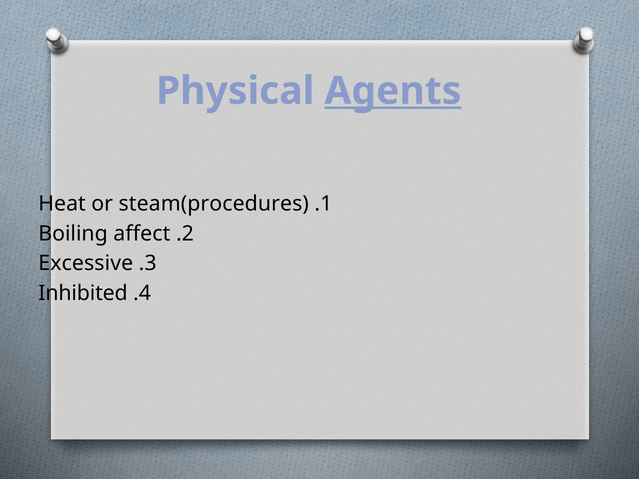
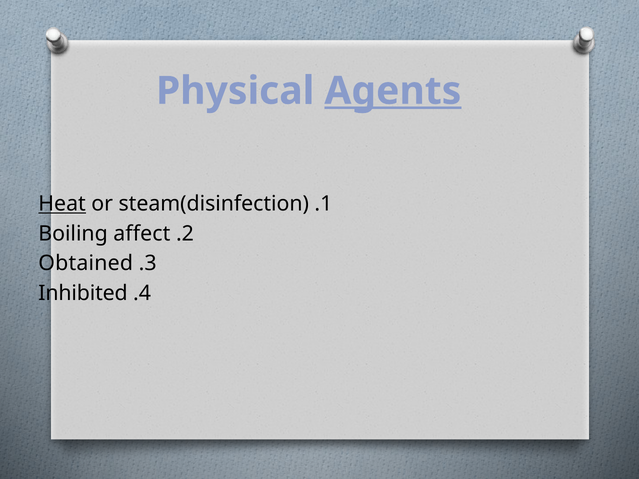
Heat underline: none -> present
steam(procedures: steam(procedures -> steam(disinfection
Excessive: Excessive -> Obtained
